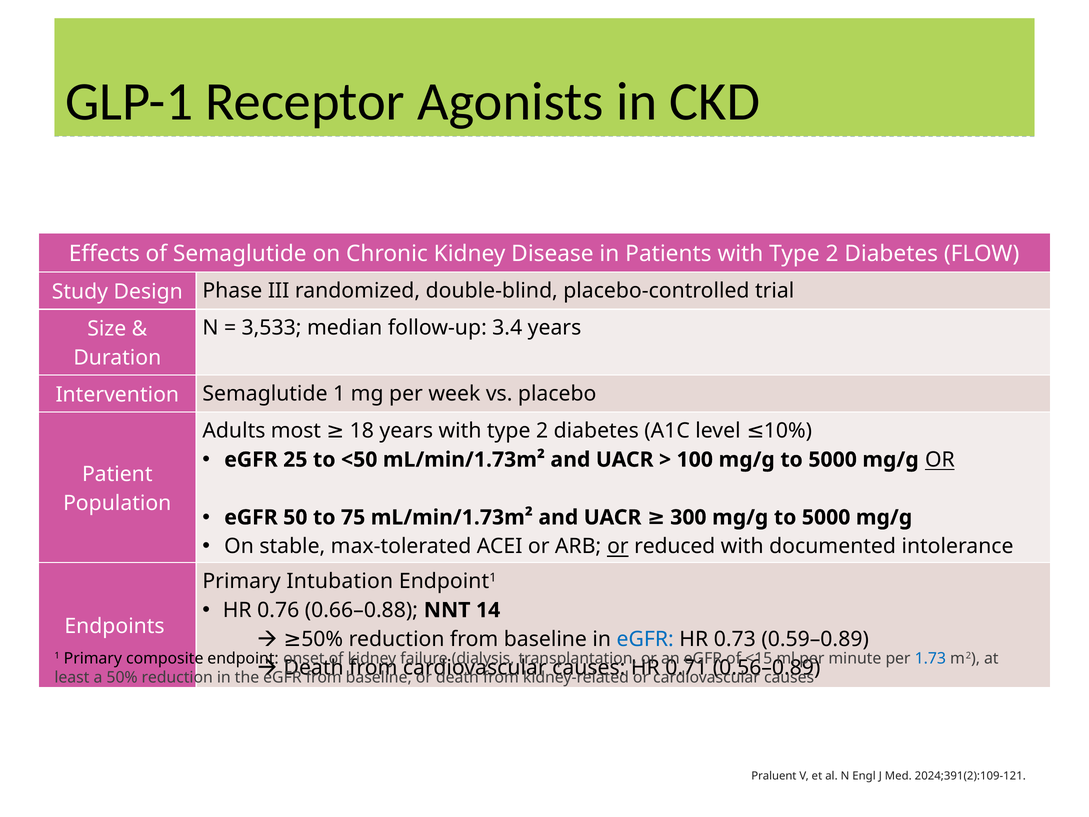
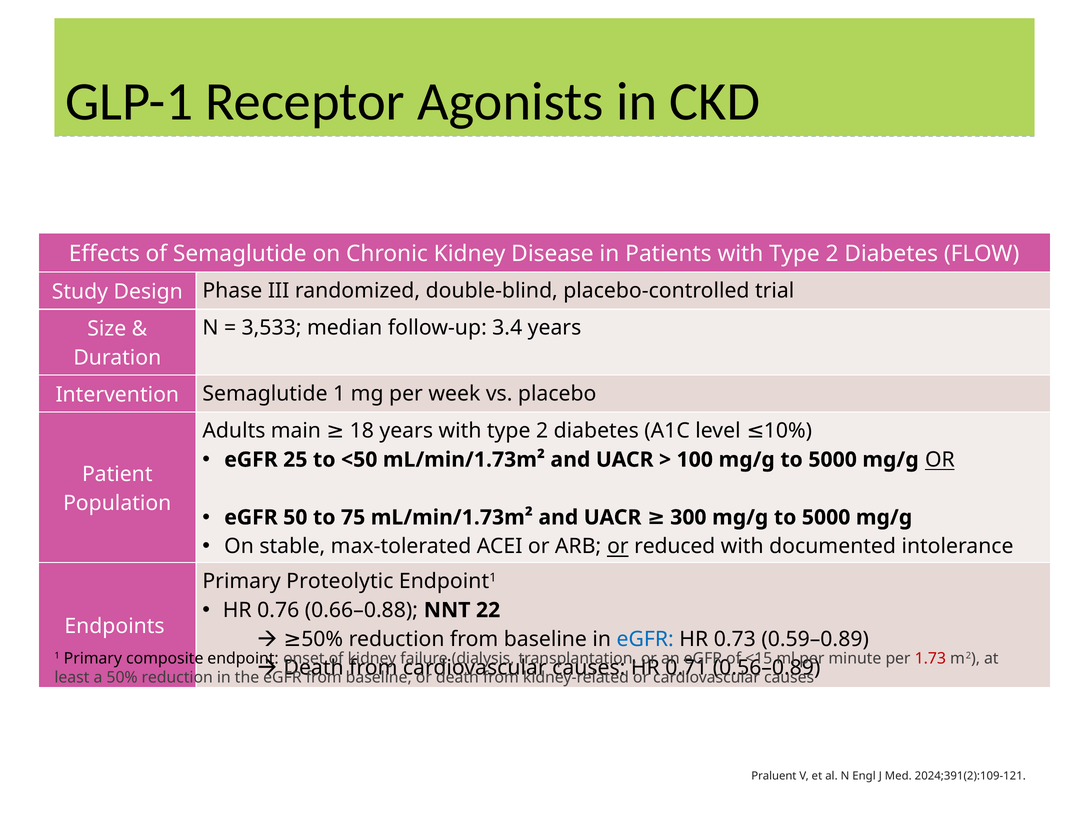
most: most -> main
Intubation: Intubation -> Proteolytic
14: 14 -> 22
1.73 colour: blue -> red
